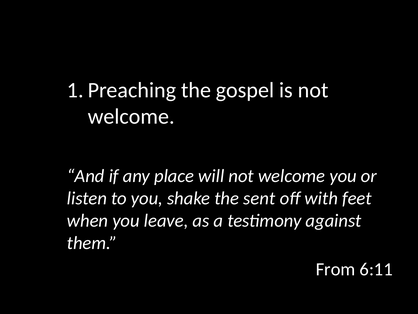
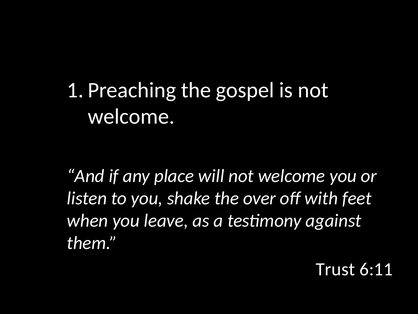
sent: sent -> over
From: From -> Trust
